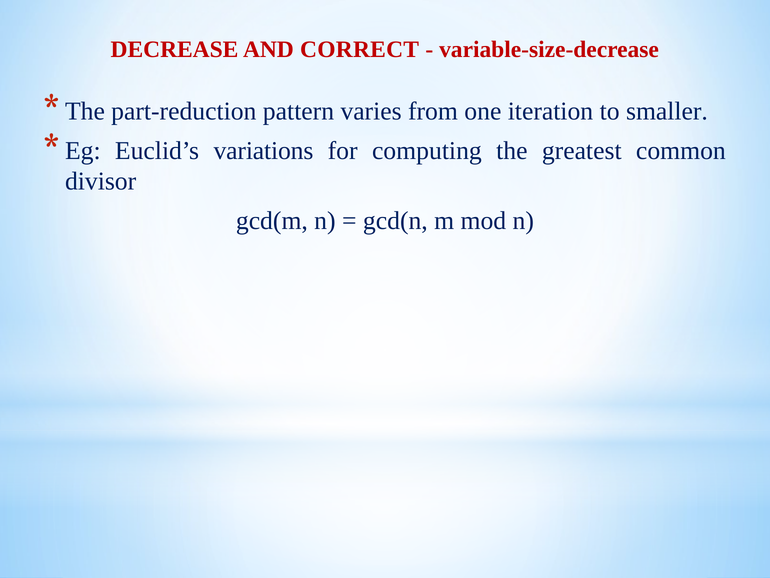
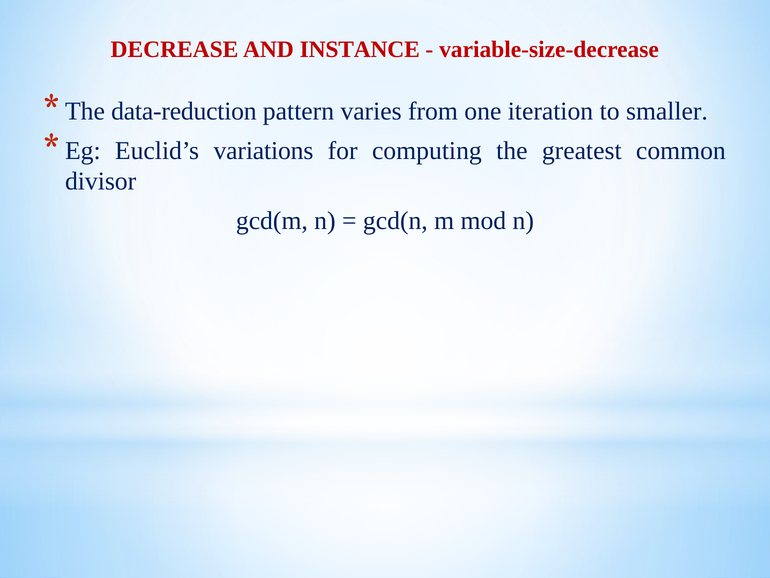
CORRECT: CORRECT -> INSTANCE
part-reduction: part-reduction -> data-reduction
